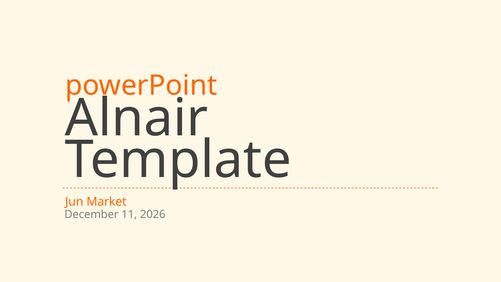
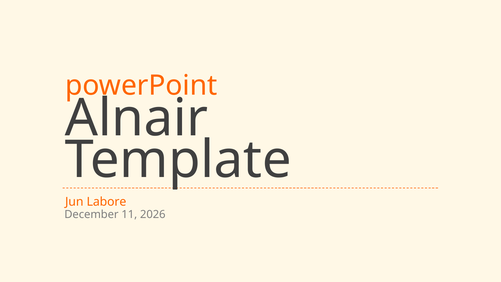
Market: Market -> Labore
